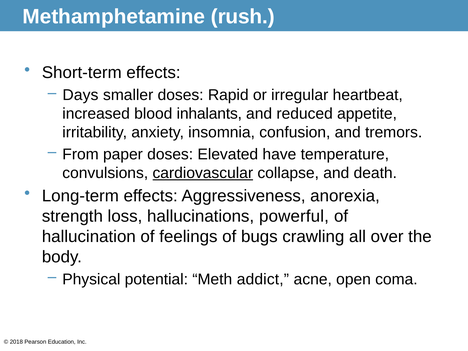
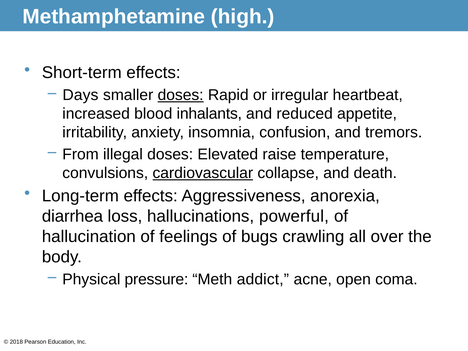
rush: rush -> high
doses at (181, 95) underline: none -> present
paper: paper -> illegal
have: have -> raise
strength: strength -> diarrhea
potential: potential -> pressure
